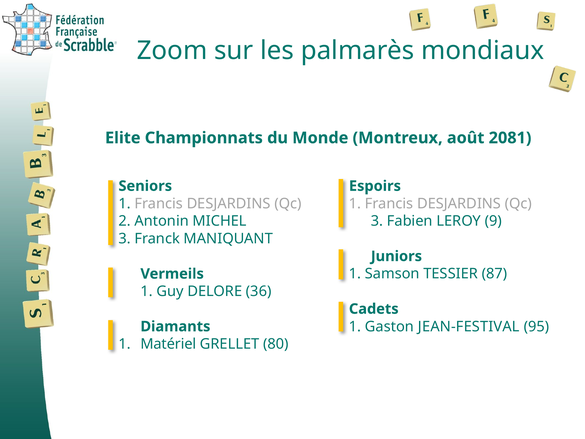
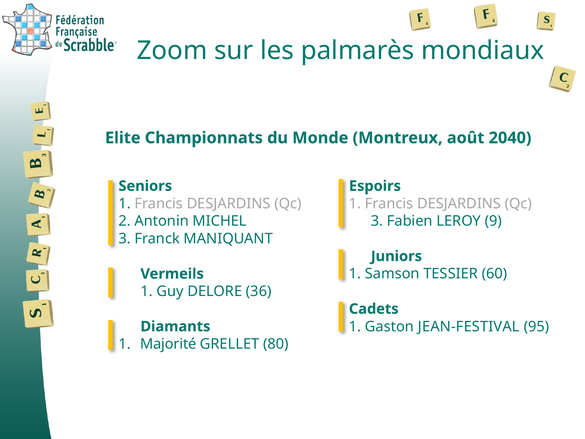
2081: 2081 -> 2040
87: 87 -> 60
Matériel: Matériel -> Majorité
